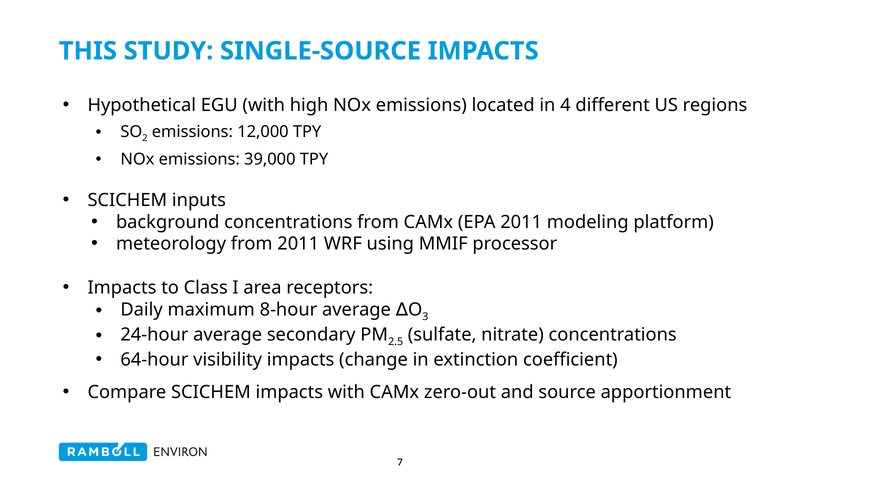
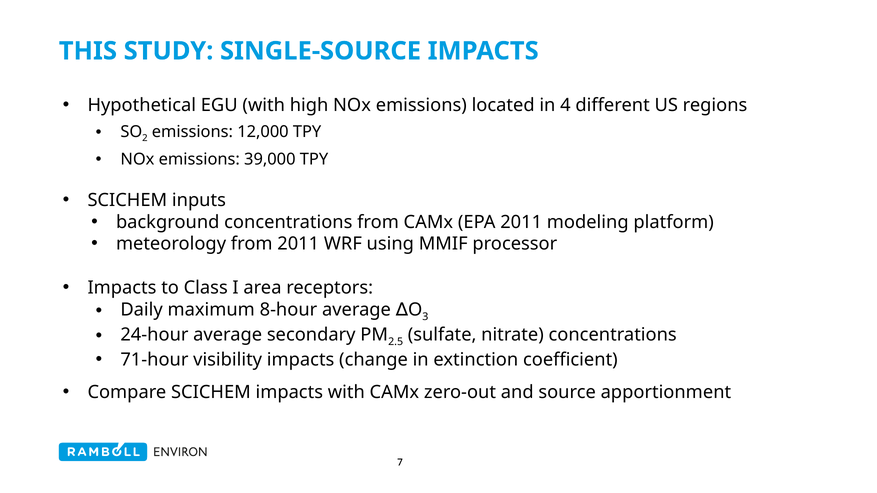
64-hour: 64-hour -> 71-hour
